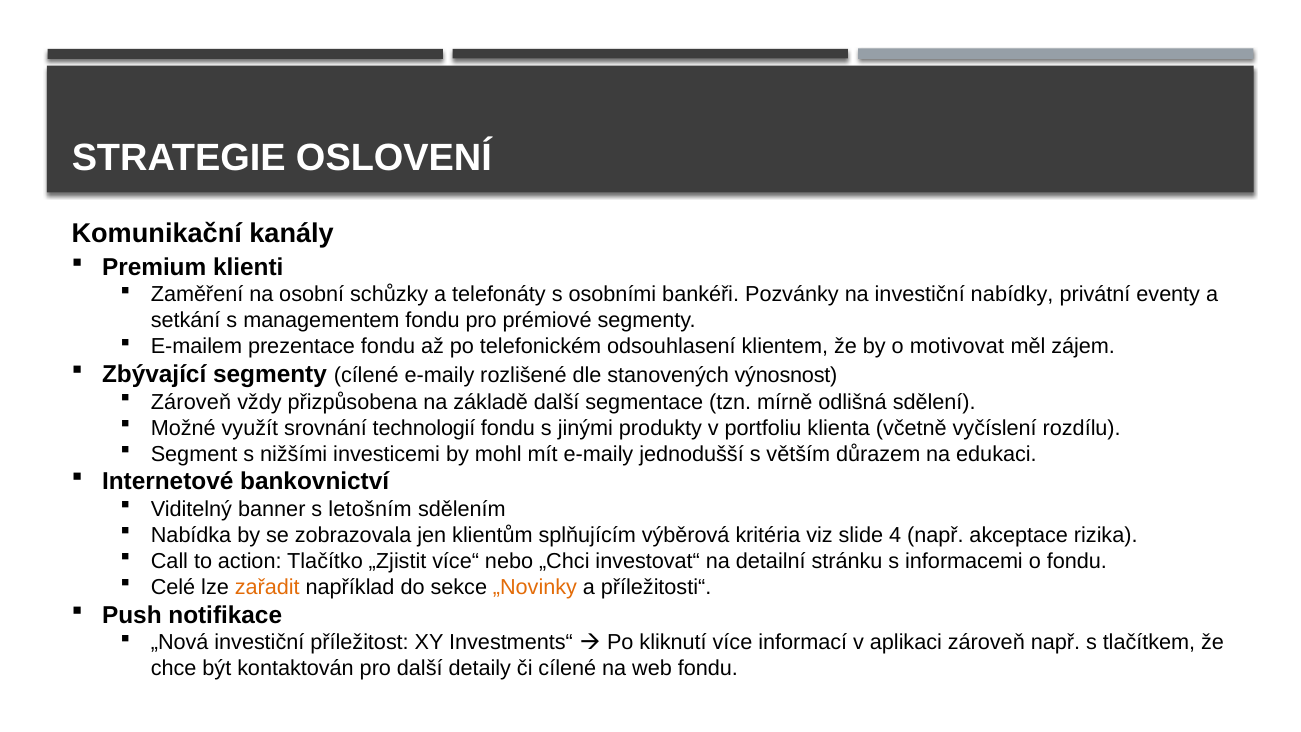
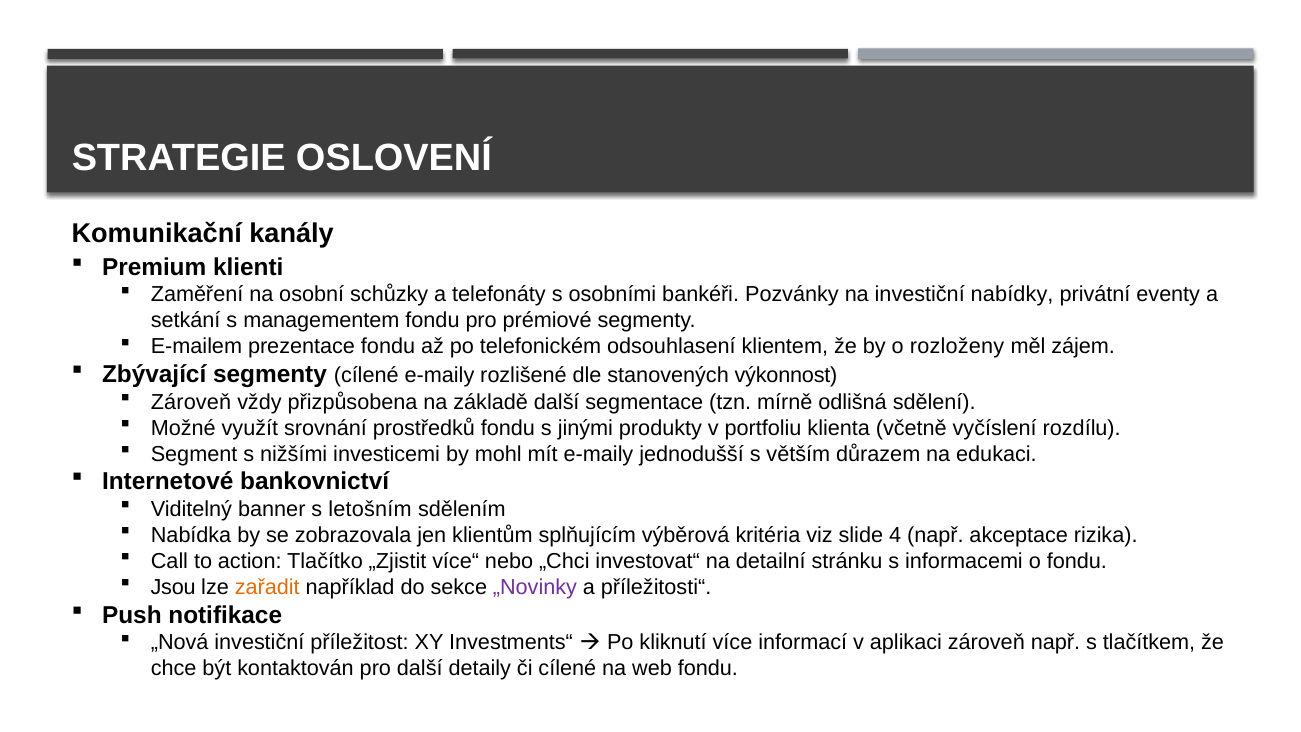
motivovat: motivovat -> rozloženy
výnosnost: výnosnost -> výkonnost
technologií: technologií -> prostředků
Celé: Celé -> Jsou
„Novinky colour: orange -> purple
